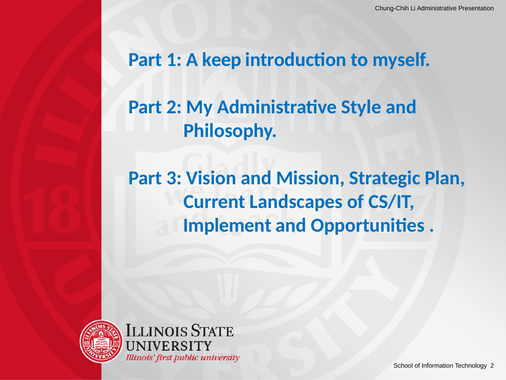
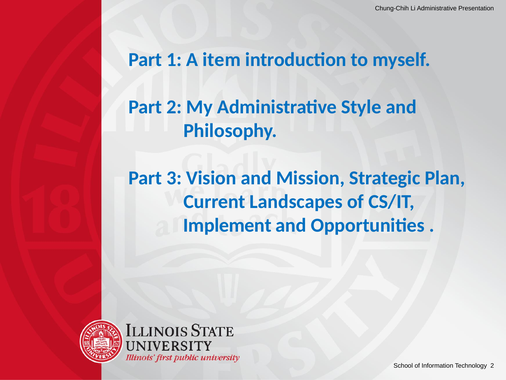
keep: keep -> item
